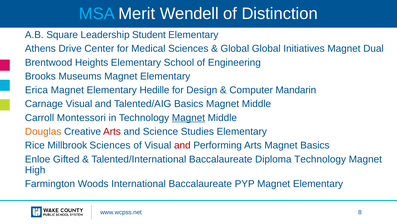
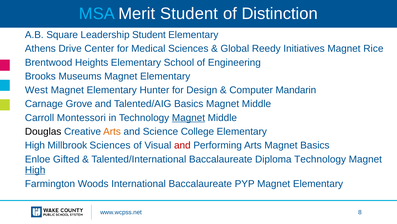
Merit Wendell: Wendell -> Student
Global Global: Global -> Reedy
Dual: Dual -> Rice
Erica: Erica -> West
Hedille: Hedille -> Hunter
Carnage Visual: Visual -> Grove
Douglas colour: orange -> black
Arts at (112, 131) colour: red -> orange
Studies: Studies -> College
Rice at (35, 145): Rice -> High
High at (35, 169) underline: none -> present
